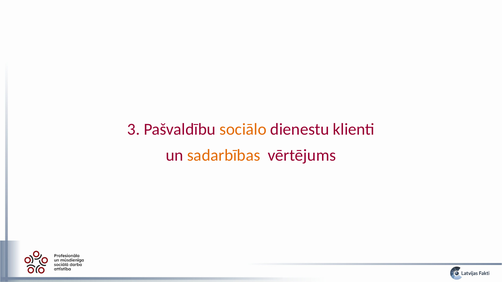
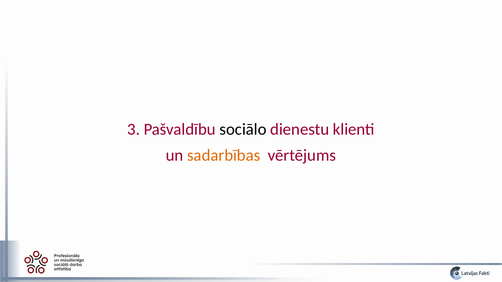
sociālo colour: orange -> black
